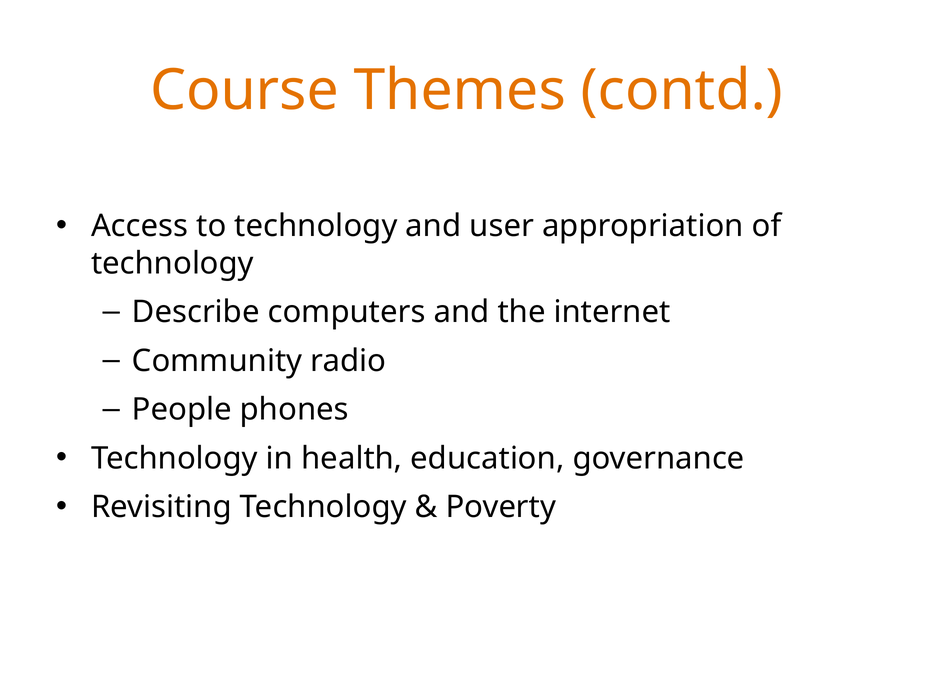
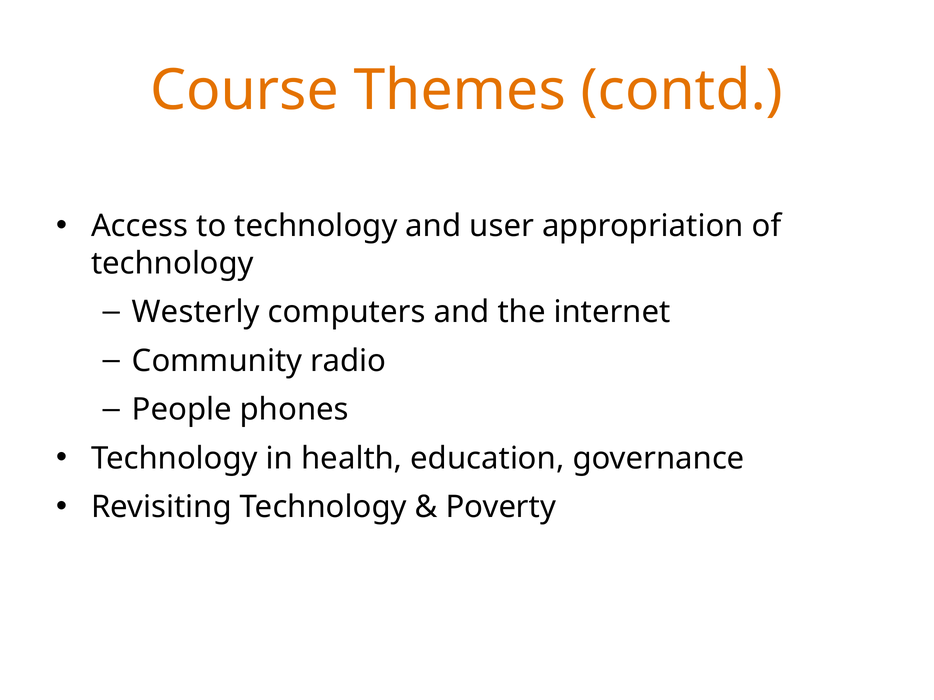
Describe: Describe -> Westerly
